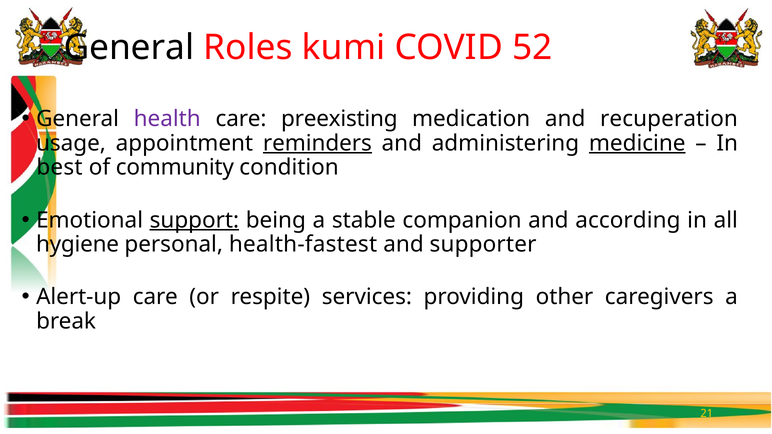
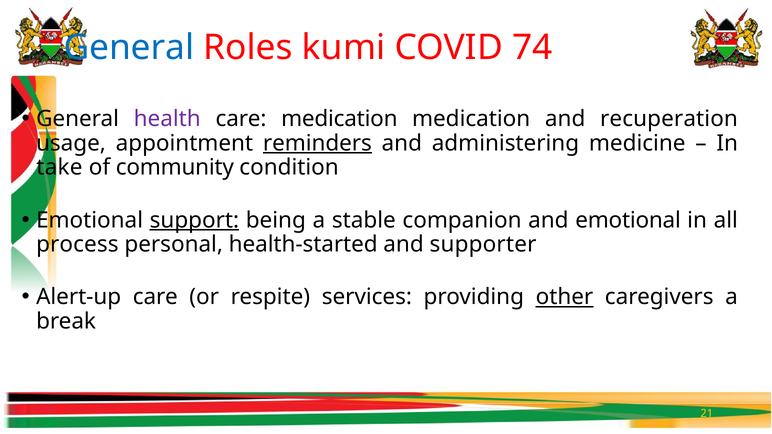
General at (129, 48) colour: black -> blue
52: 52 -> 74
care preexisting: preexisting -> medication
medicine underline: present -> none
best: best -> take
and according: according -> emotional
hygiene: hygiene -> process
health-fastest: health-fastest -> health-started
other underline: none -> present
